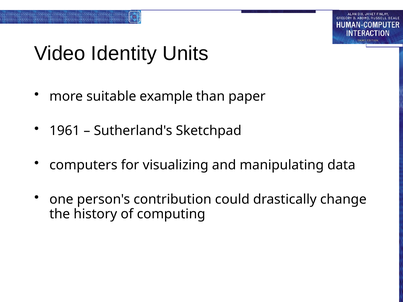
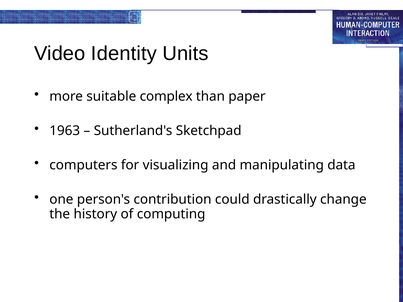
example: example -> complex
1961: 1961 -> 1963
